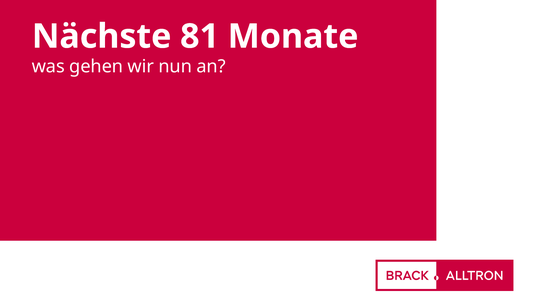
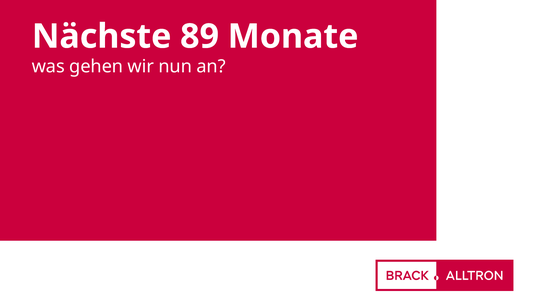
81: 81 -> 89
